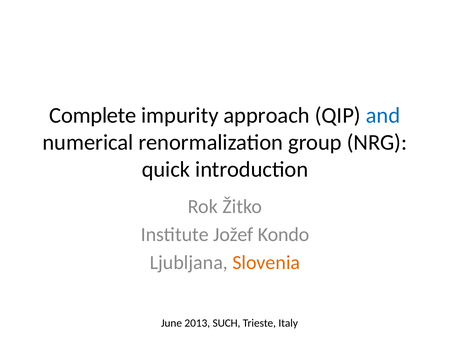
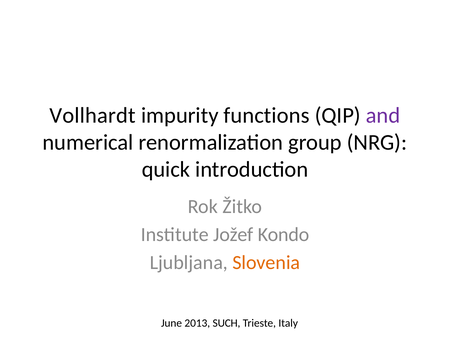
Complete: Complete -> Vollhardt
approach: approach -> functions
and colour: blue -> purple
